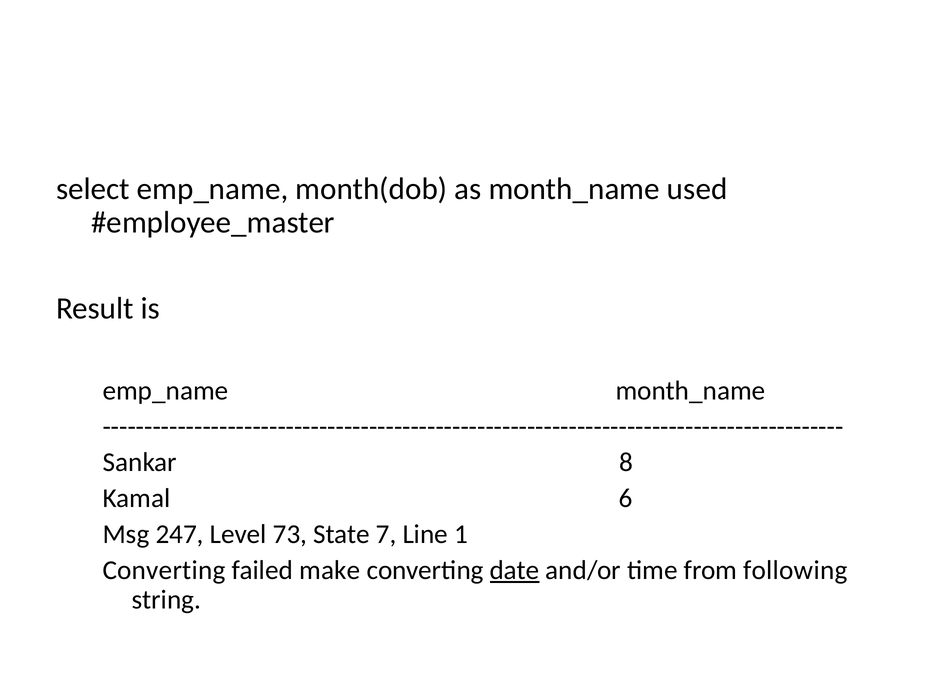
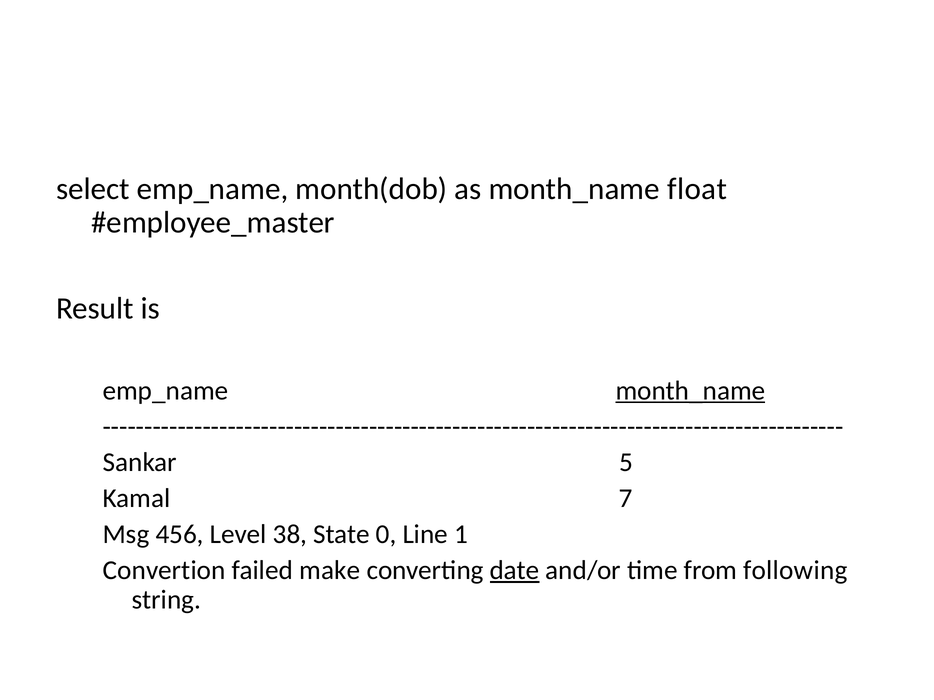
used: used -> float
month_name at (690, 391) underline: none -> present
8: 8 -> 5
6: 6 -> 7
247: 247 -> 456
73: 73 -> 38
7: 7 -> 0
Converting at (164, 571): Converting -> Convertion
